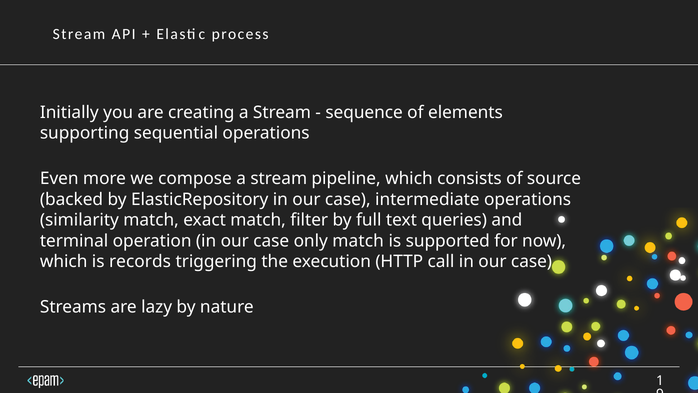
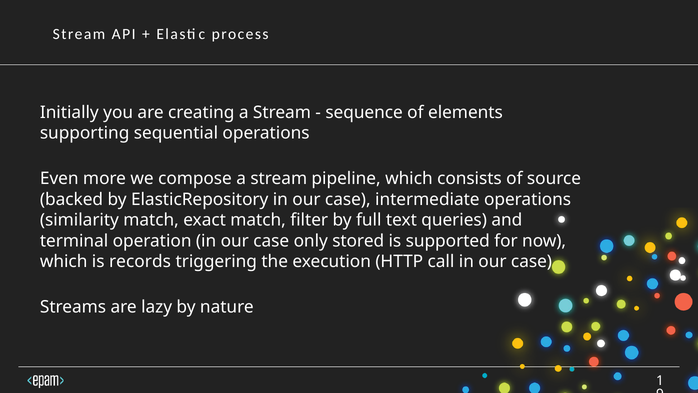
only match: match -> stored
